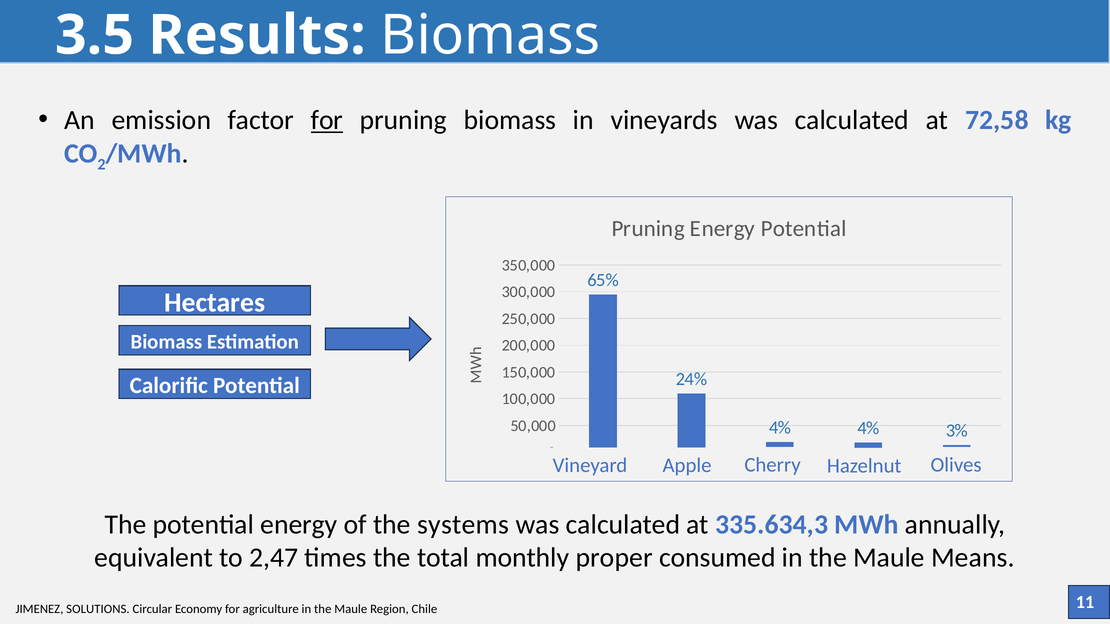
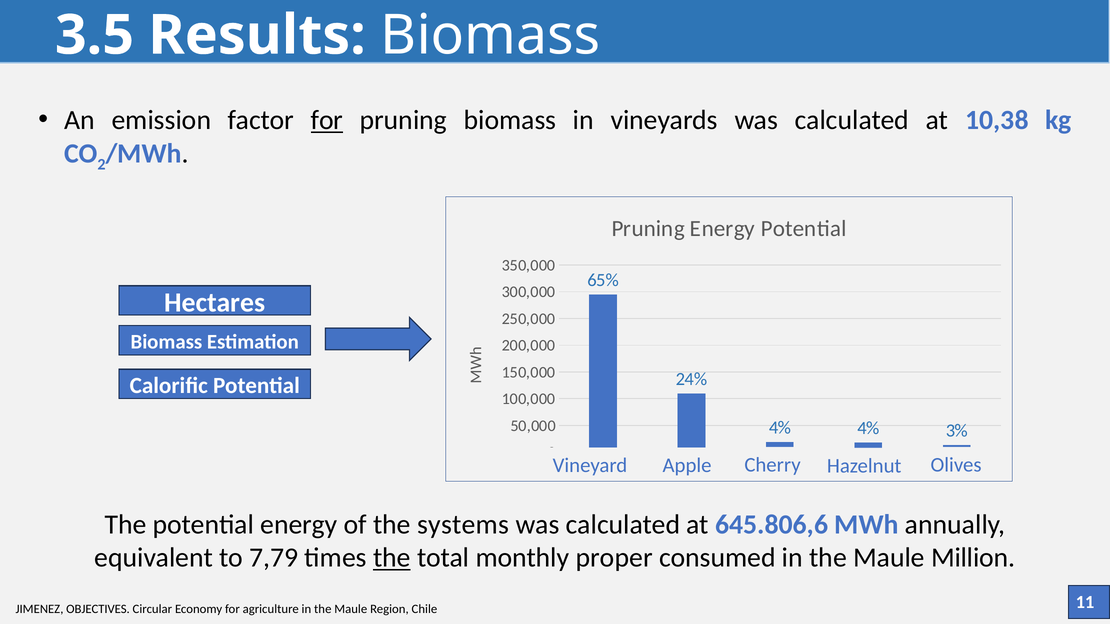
72,58: 72,58 -> 10,38
335.634,3: 335.634,3 -> 645.806,6
2,47: 2,47 -> 7,79
the at (392, 558) underline: none -> present
Means: Means -> Million
SOLUTIONS: SOLUTIONS -> OBJECTIVES
